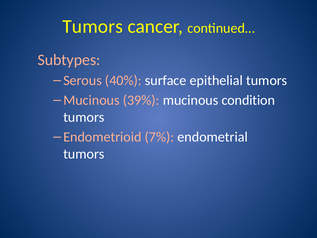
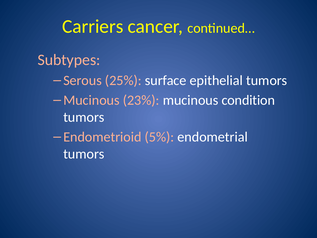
Tumors at (93, 26): Tumors -> Carriers
40%: 40% -> 25%
39%: 39% -> 23%
7%: 7% -> 5%
